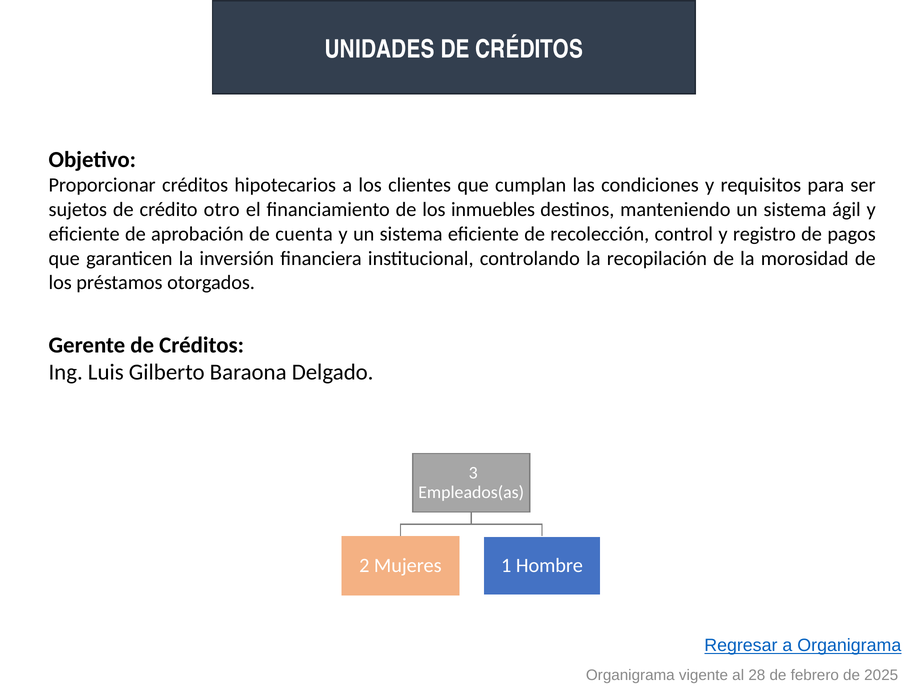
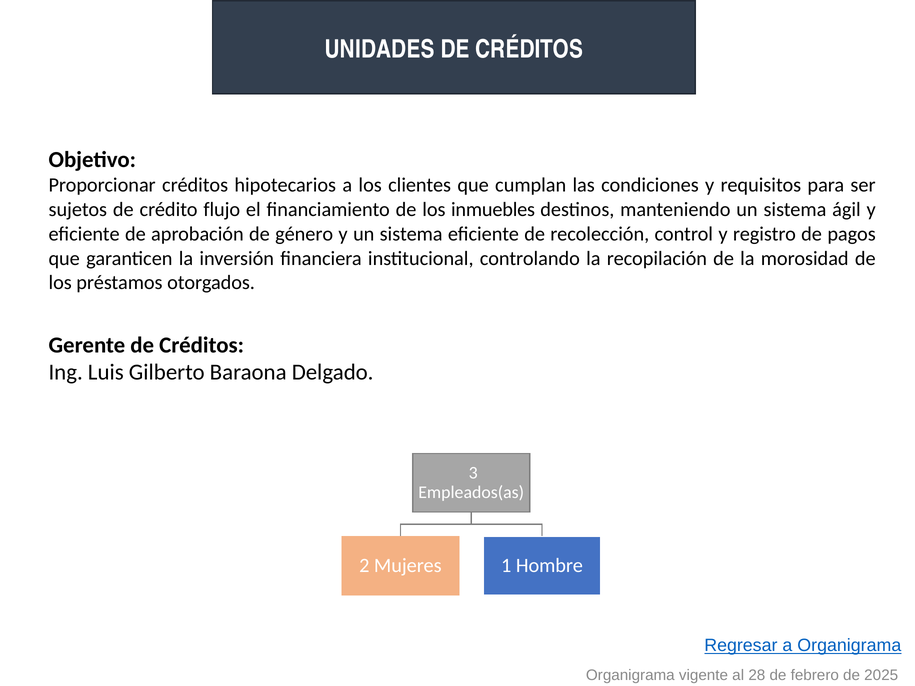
otro: otro -> flujo
cuenta: cuenta -> género
